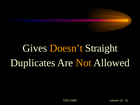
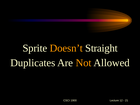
Gives: Gives -> Sprite
